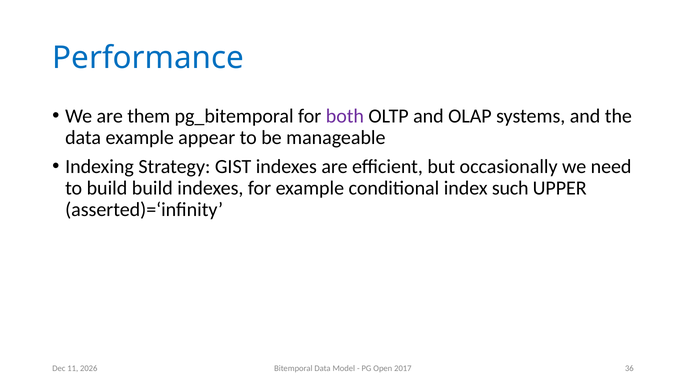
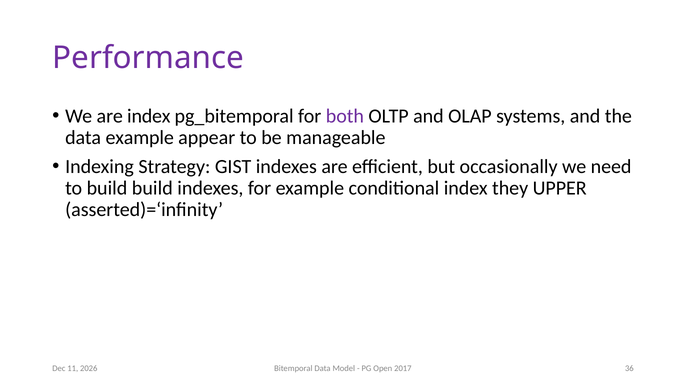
Performance colour: blue -> purple
are them: them -> index
such: such -> they
